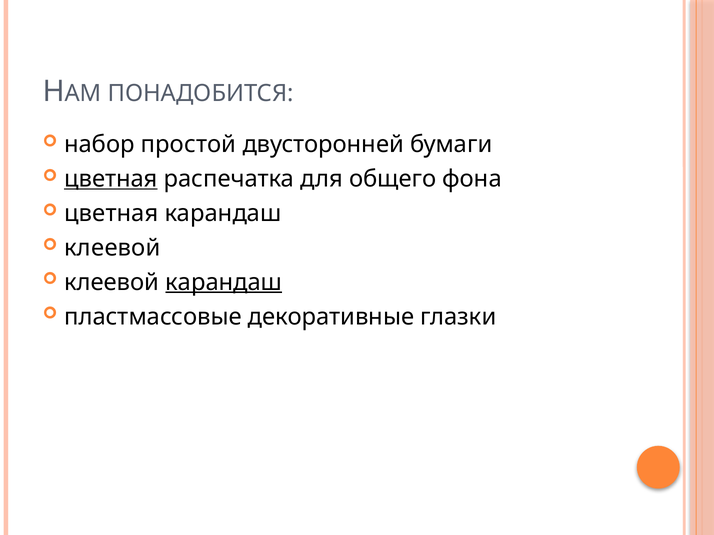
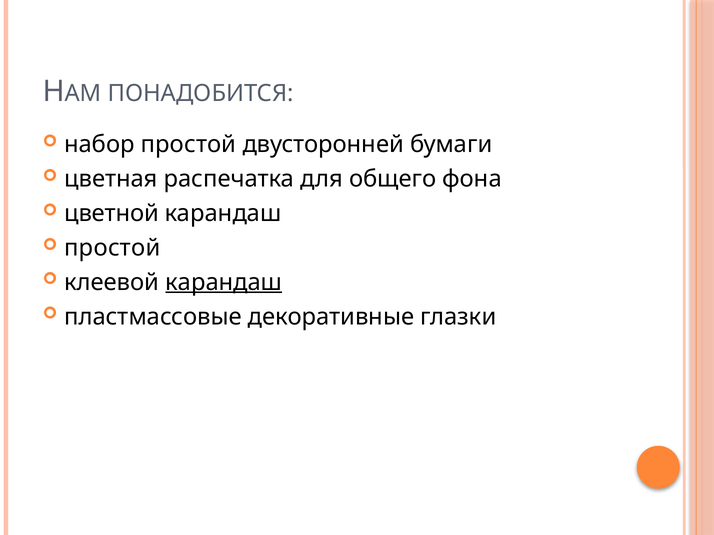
цветная at (111, 179) underline: present -> none
цветная at (111, 213): цветная -> цветной
клеевой at (112, 248): клеевой -> простой
